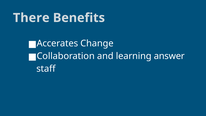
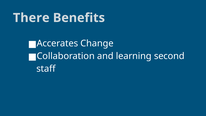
answer: answer -> second
